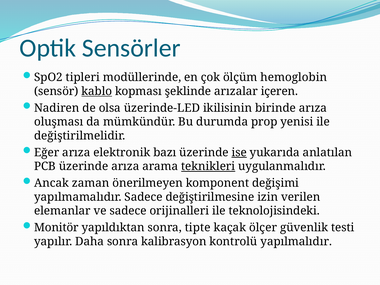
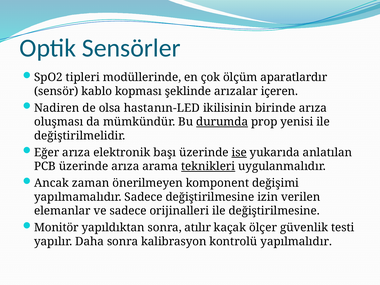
hemoglobin: hemoglobin -> aparatlardır
kablo underline: present -> none
üzerinde-LED: üzerinde-LED -> hastanın-LED
durumda underline: none -> present
bazı: bazı -> başı
ile teknolojisindeki: teknolojisindeki -> değiştirilmesine
tipte: tipte -> atılır
